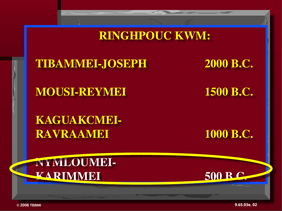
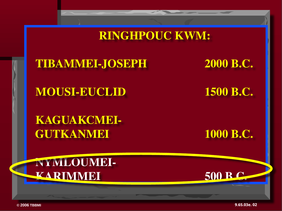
MOUSI-REYMEI: MOUSI-REYMEI -> MOUSI-EUCLID
RAVRAAMEI: RAVRAAMEI -> GUTKANMEI
